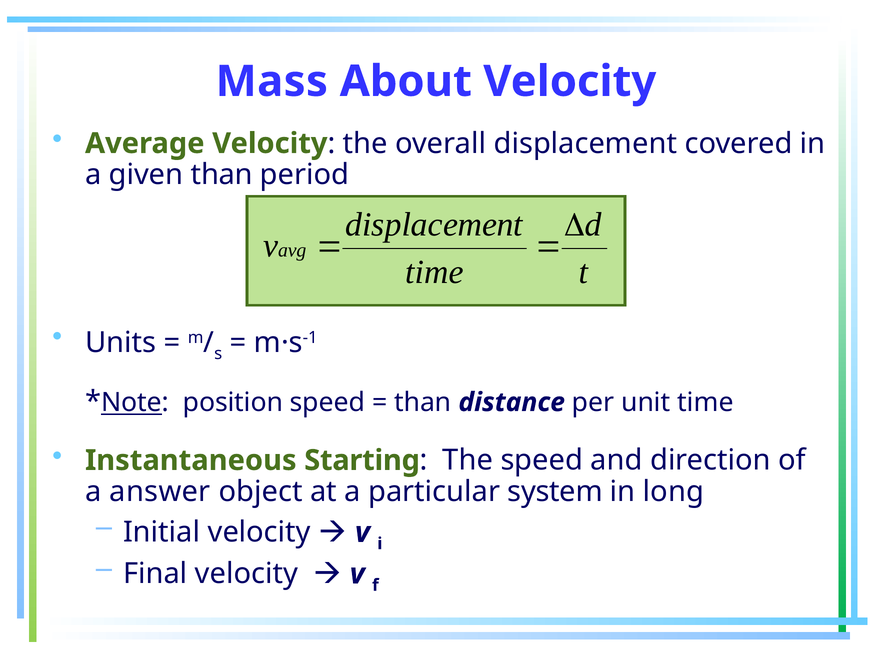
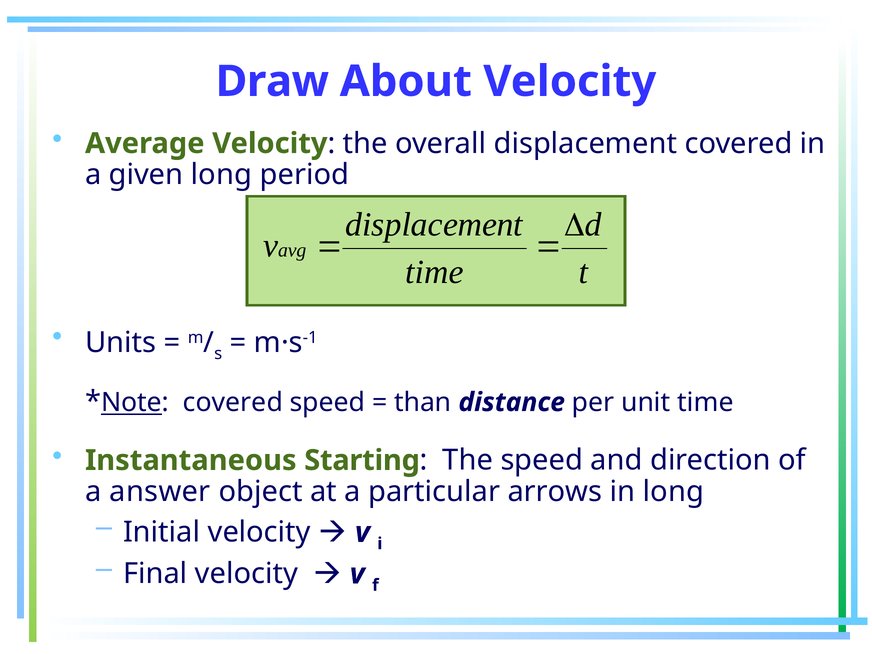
Mass: Mass -> Draw
given than: than -> long
position at (233, 402): position -> covered
system: system -> arrows
